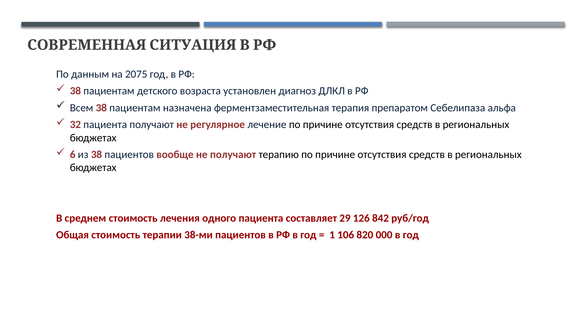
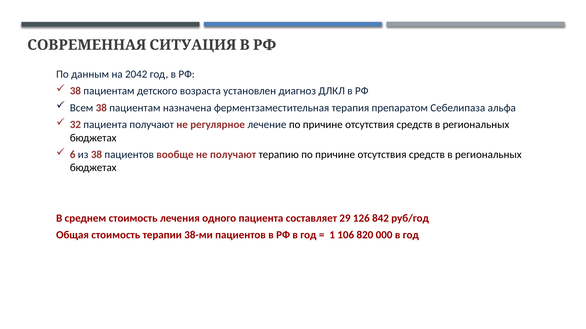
2075: 2075 -> 2042
